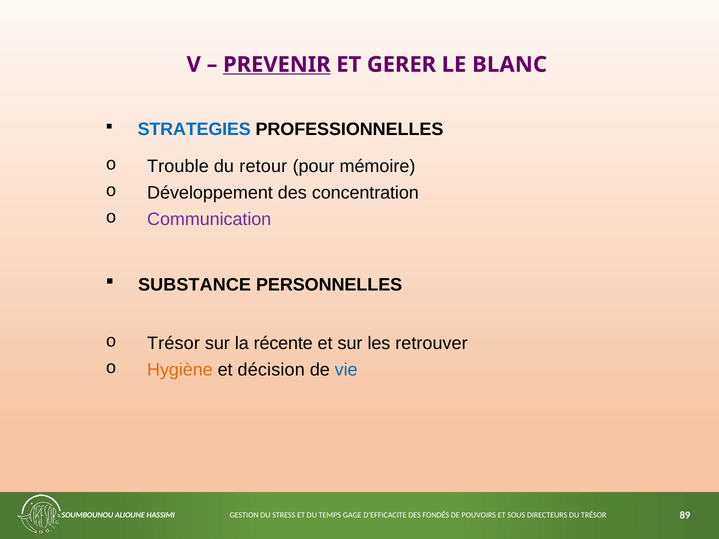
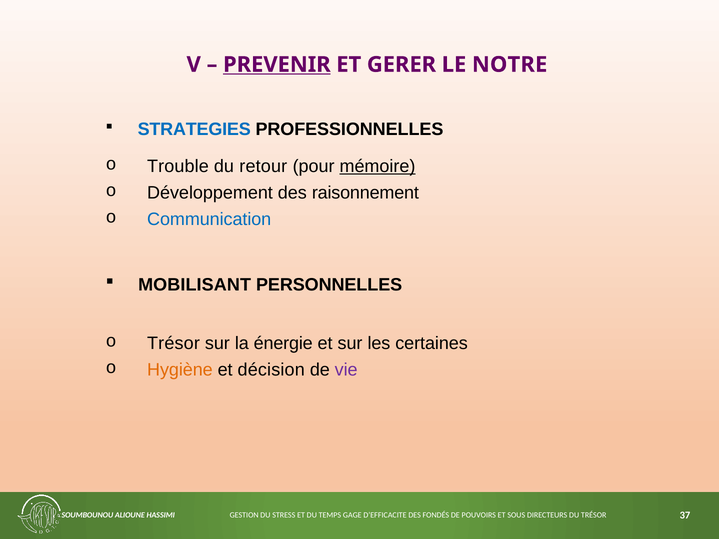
BLANC: BLANC -> NOTRE
mémoire underline: none -> present
concentration: concentration -> raisonnement
Communication colour: purple -> blue
SUBSTANCE: SUBSTANCE -> MOBILISANT
récente: récente -> énergie
retrouver: retrouver -> certaines
vie colour: blue -> purple
89: 89 -> 37
